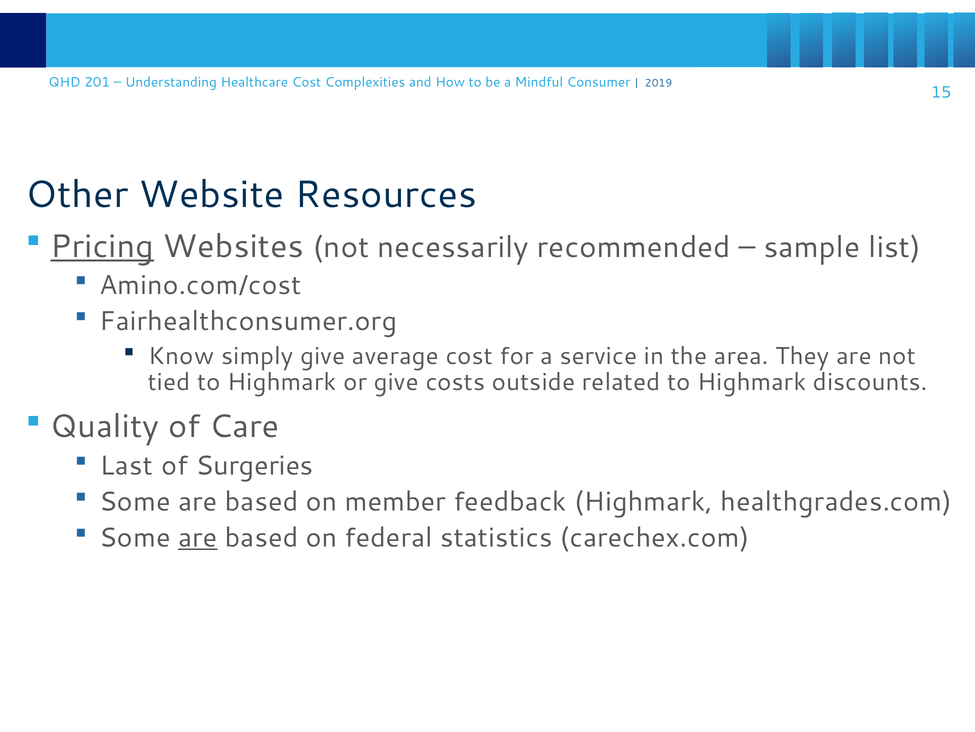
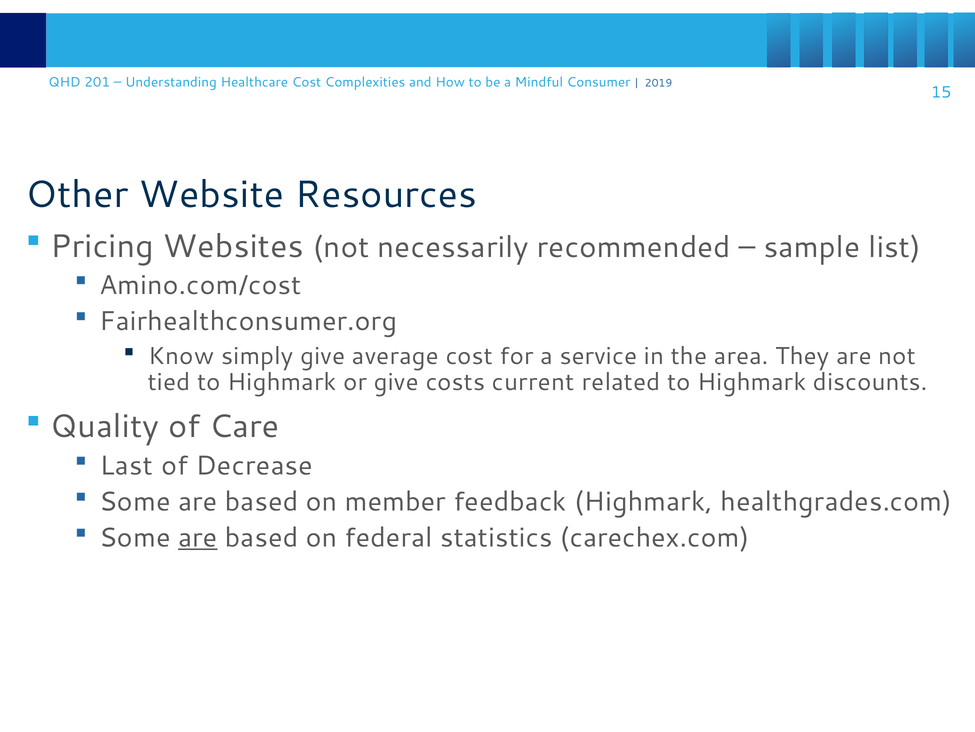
Pricing underline: present -> none
outside: outside -> current
Surgeries: Surgeries -> Decrease
